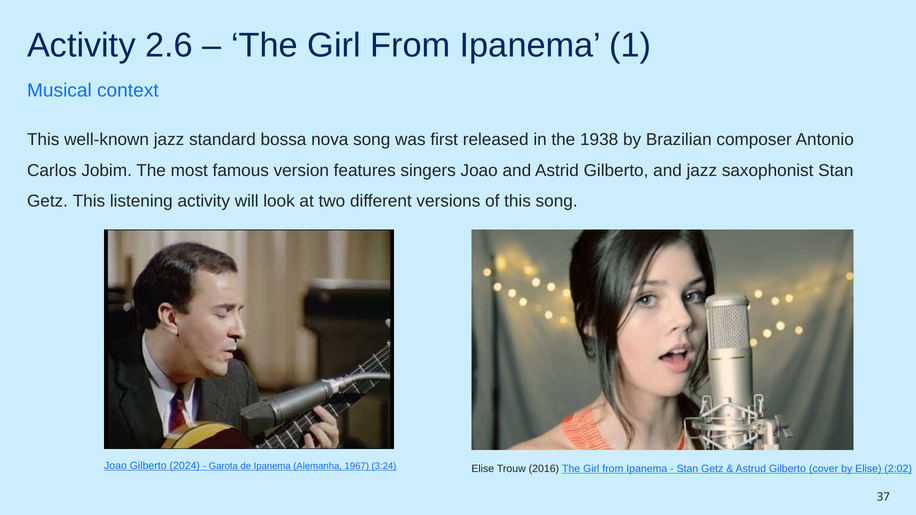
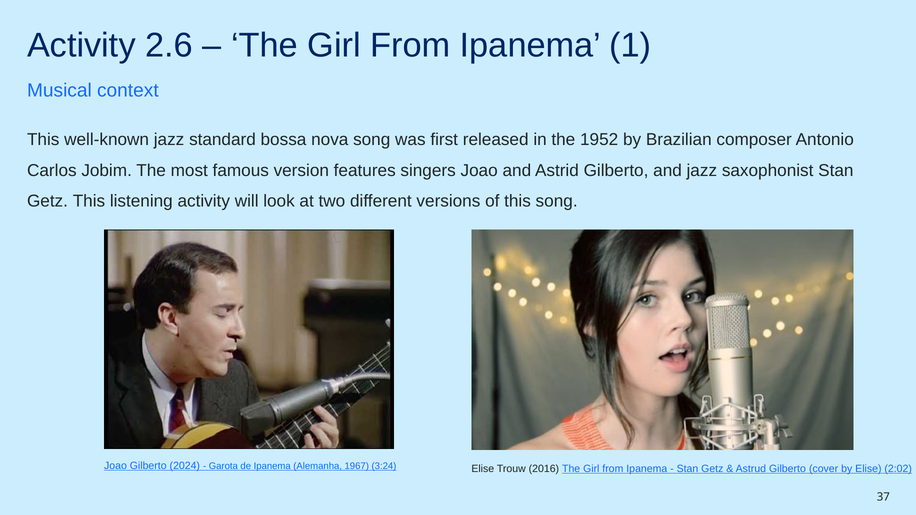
1938: 1938 -> 1952
